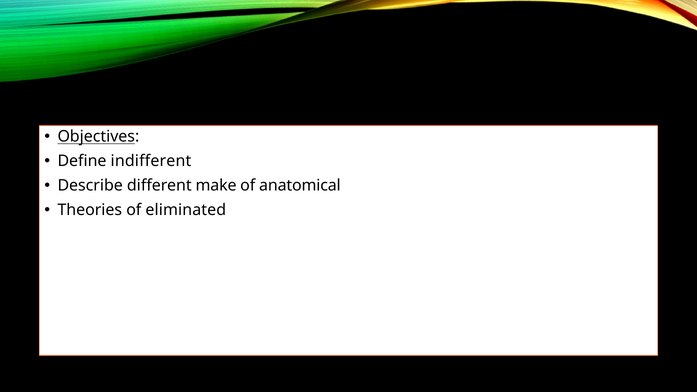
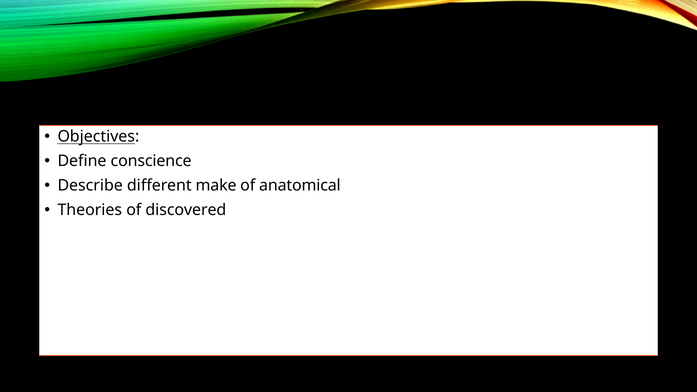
indifferent: indifferent -> conscience
eliminated: eliminated -> discovered
